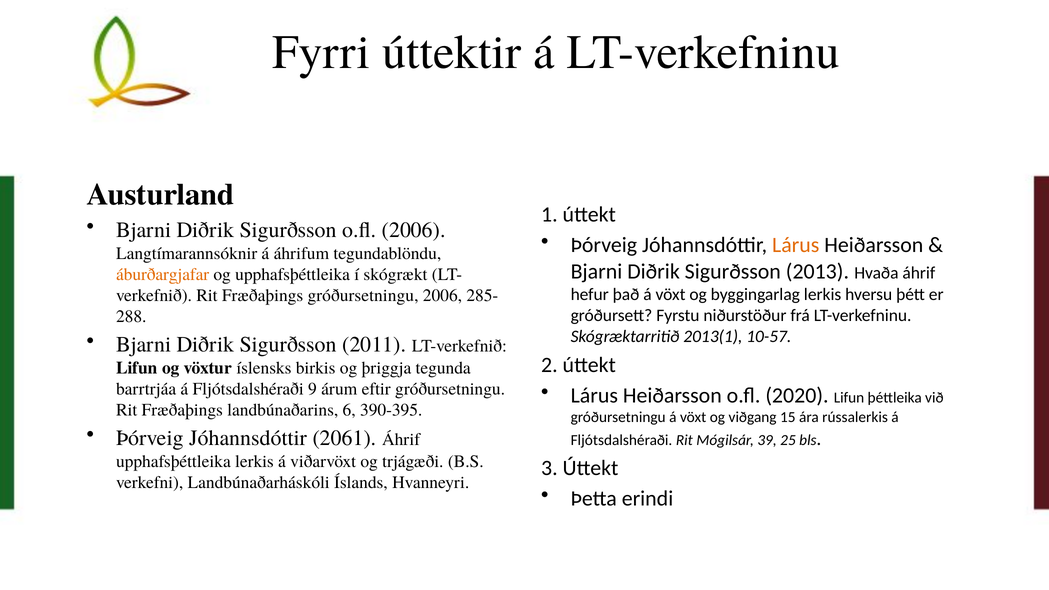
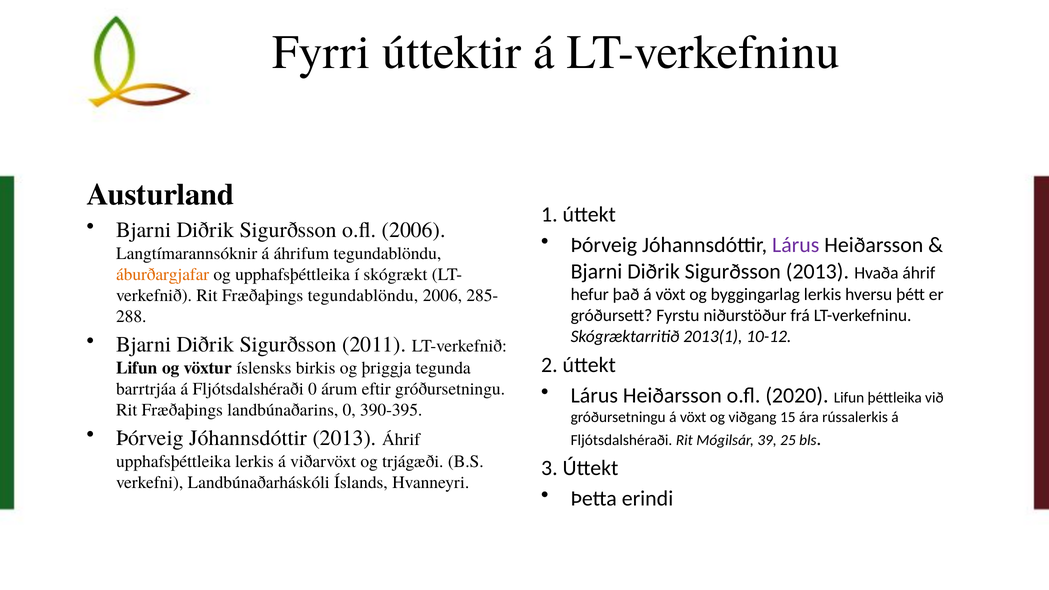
Lárus at (796, 245) colour: orange -> purple
Fræðaþings gróðursetningu: gróðursetningu -> tegundablöndu
10-57: 10-57 -> 10-12
Fljótsdalshéraði 9: 9 -> 0
landbúnaðarins 6: 6 -> 0
Jóhannsdóttir 2061: 2061 -> 2013
